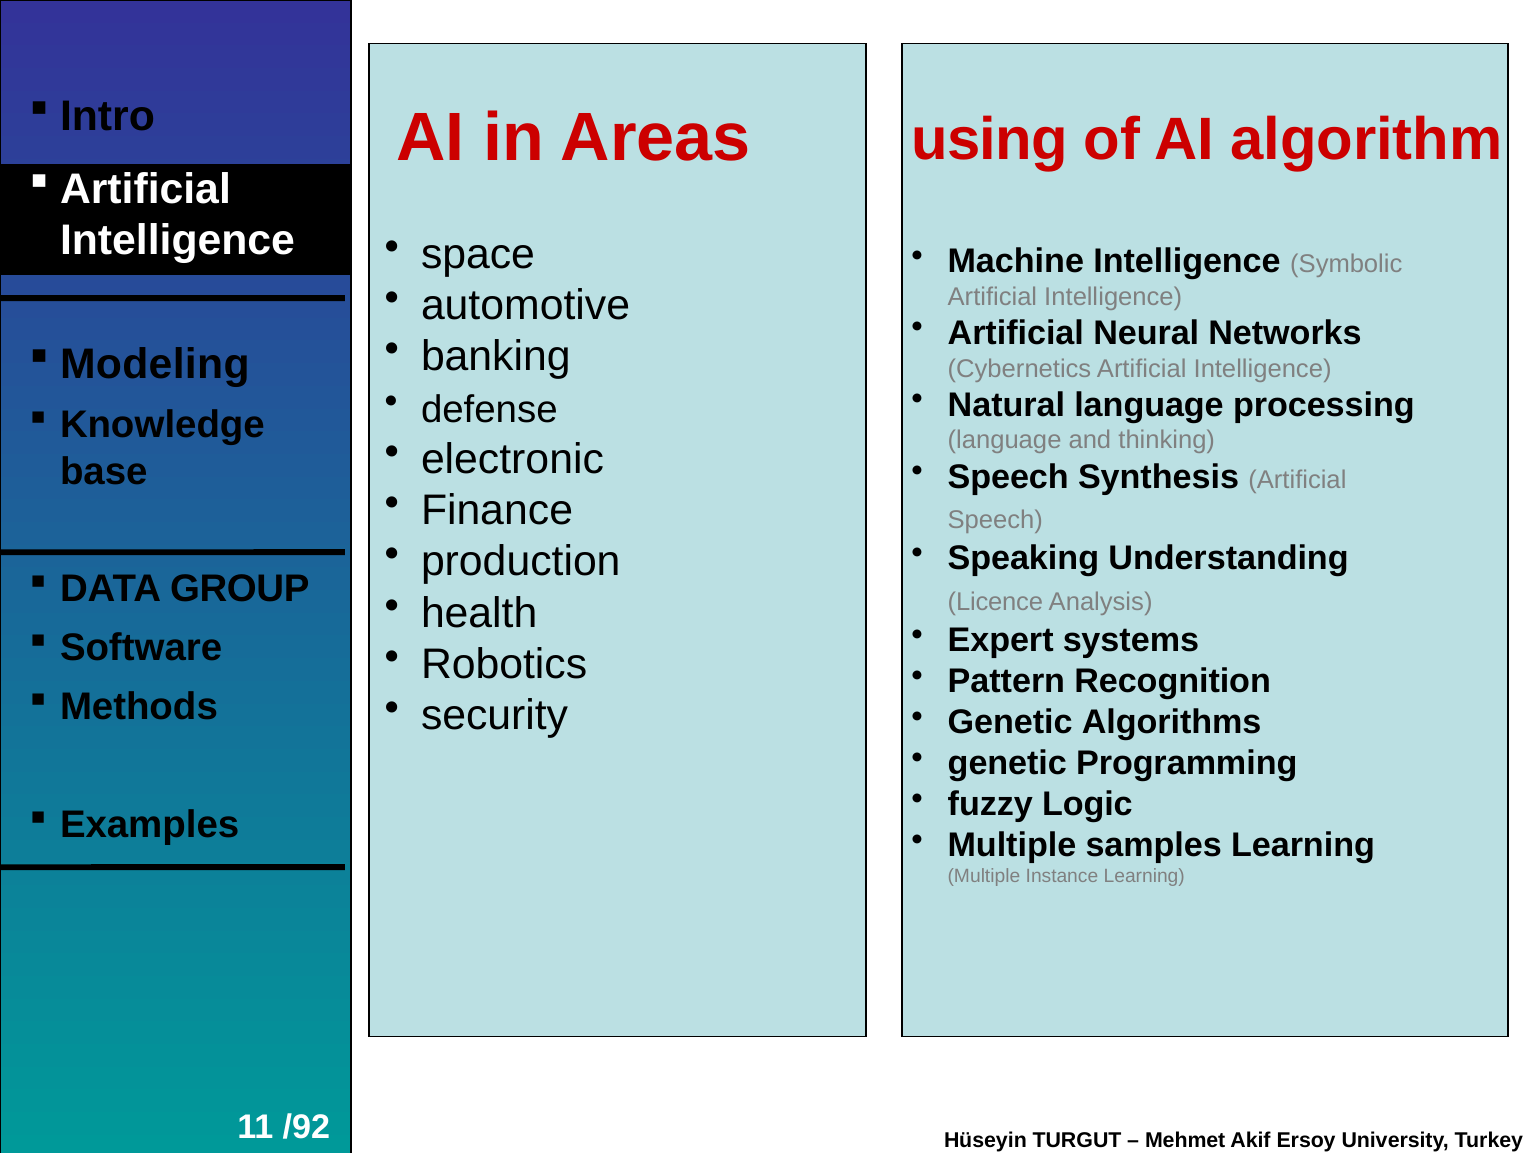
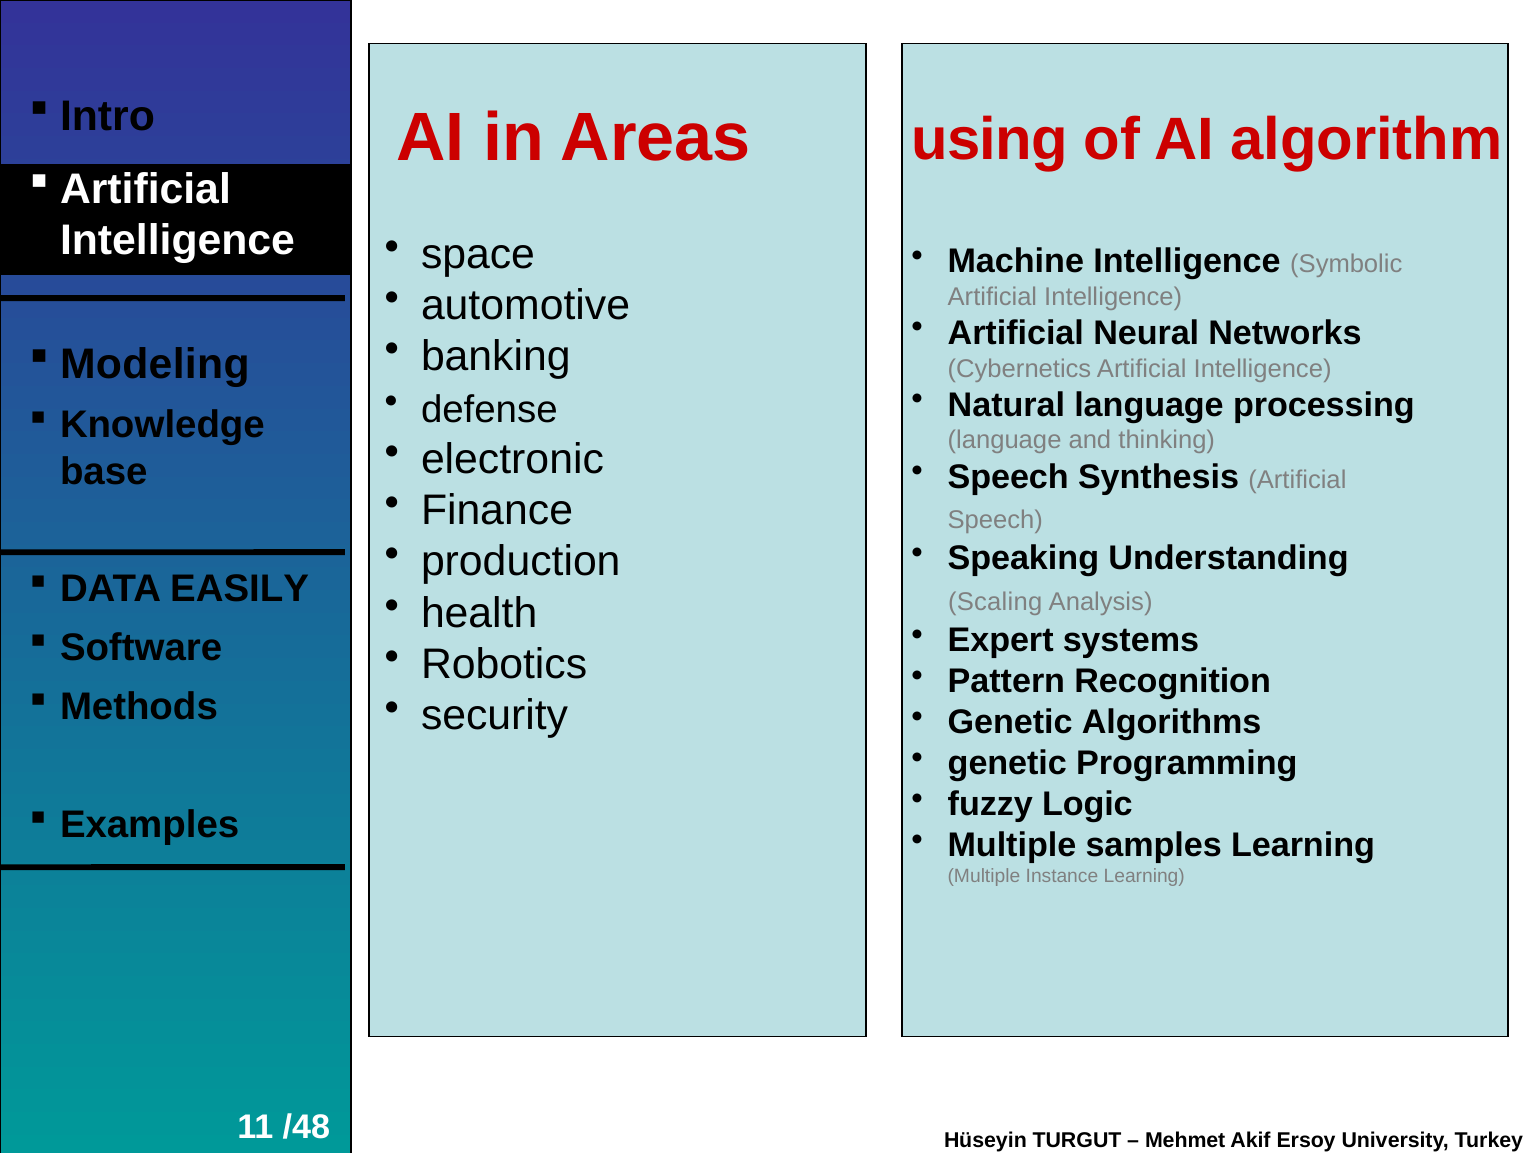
GROUP: GROUP -> EASILY
Licence: Licence -> Scaling
/92: /92 -> /48
